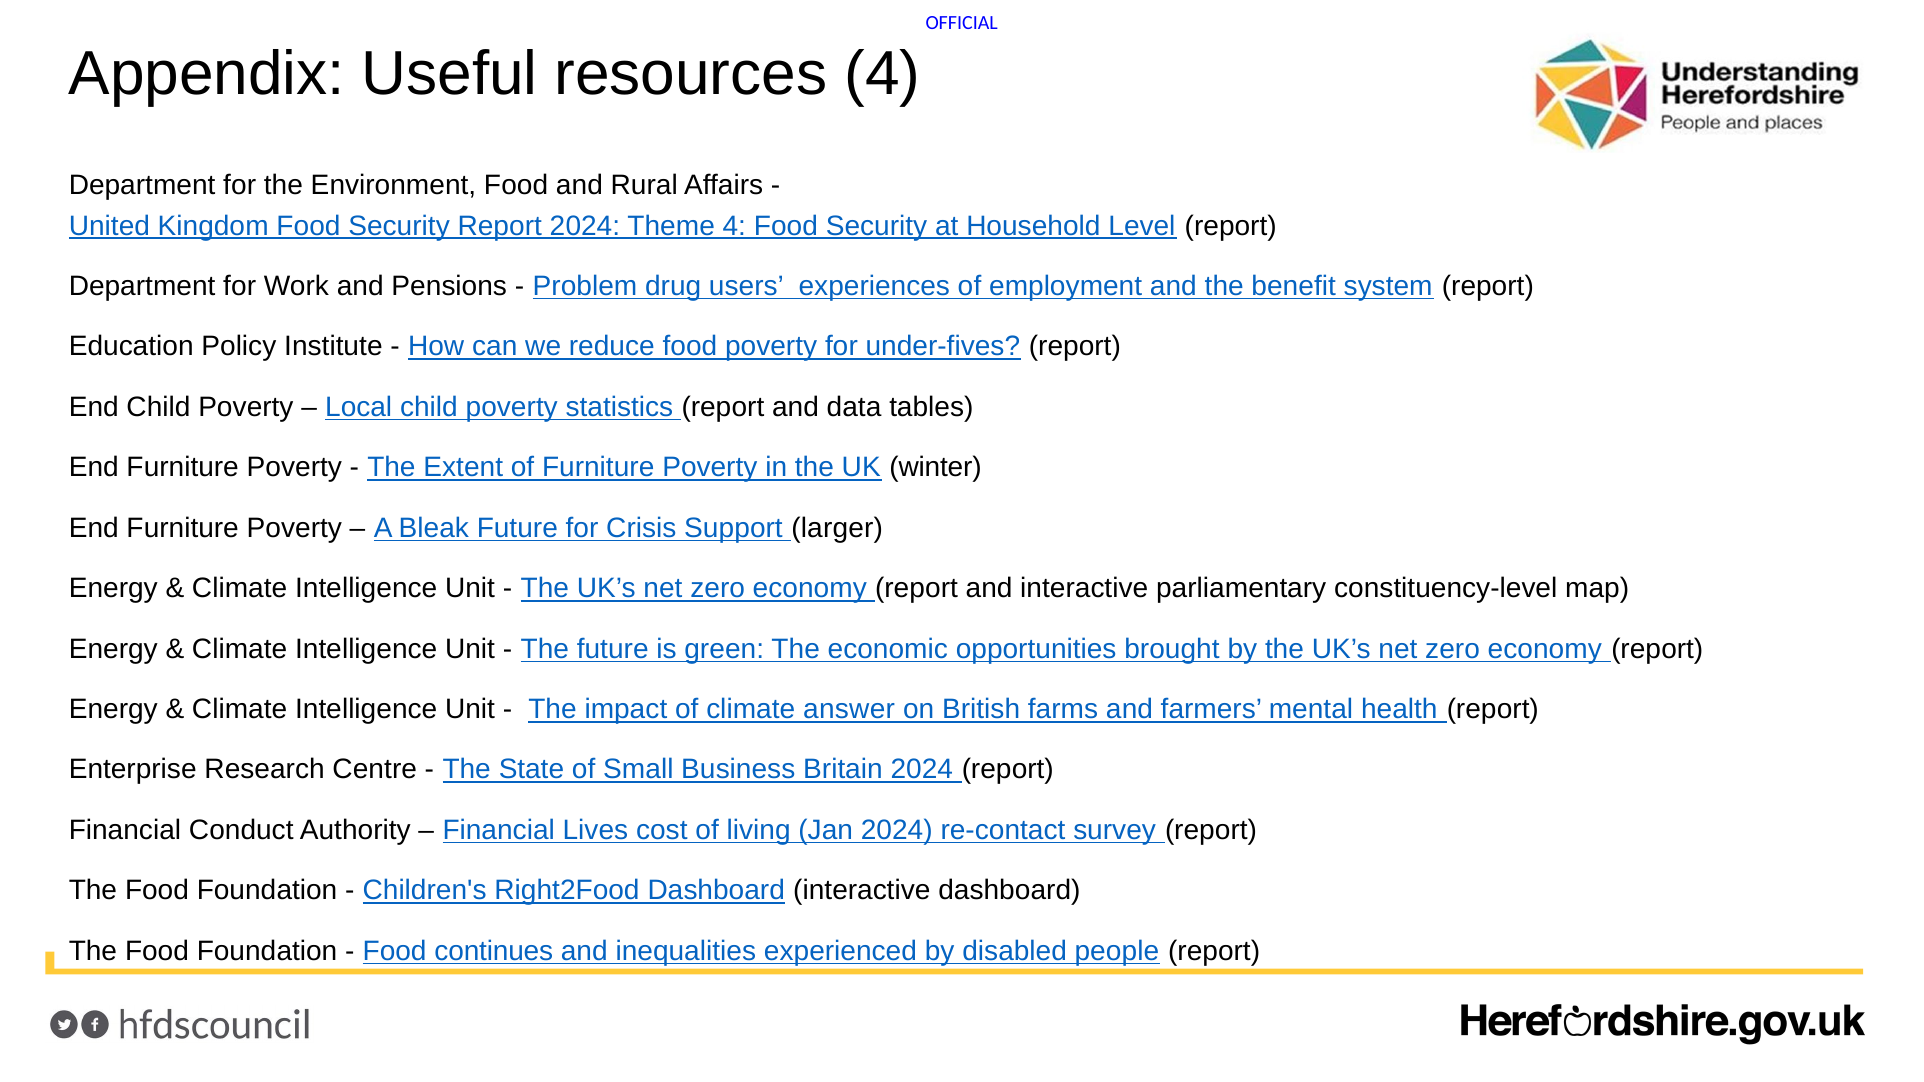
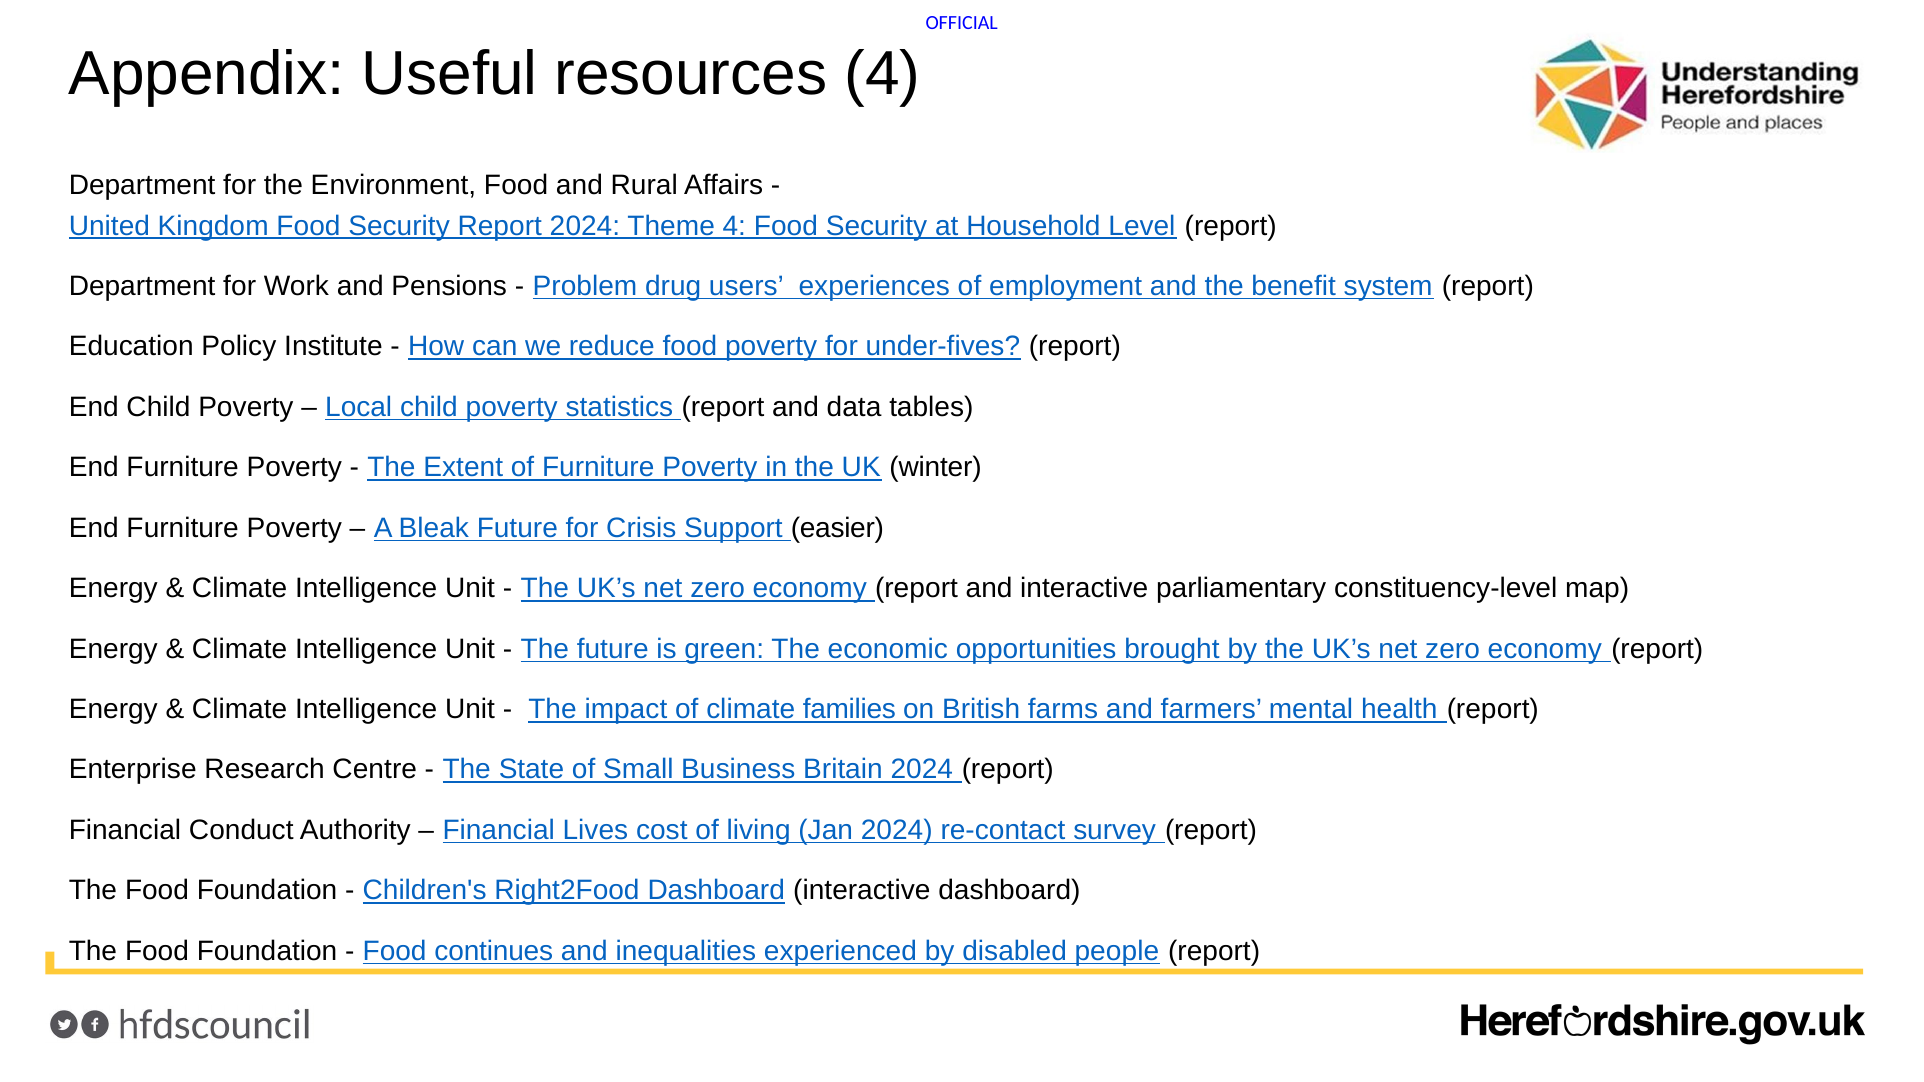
larger: larger -> easier
answer: answer -> families
